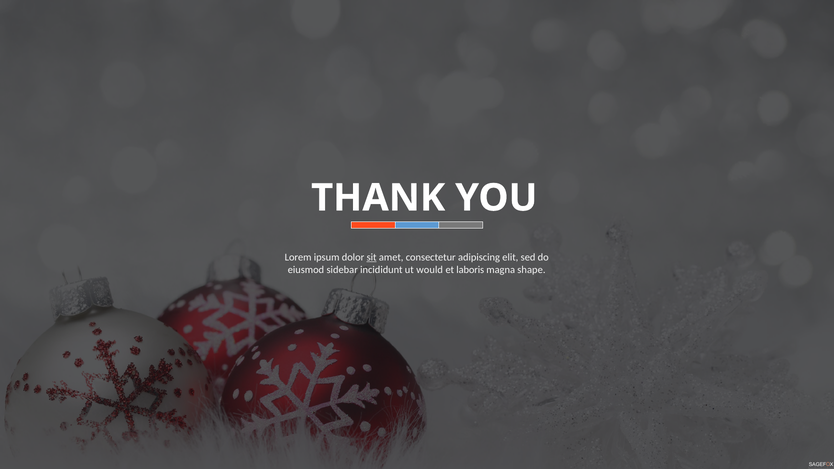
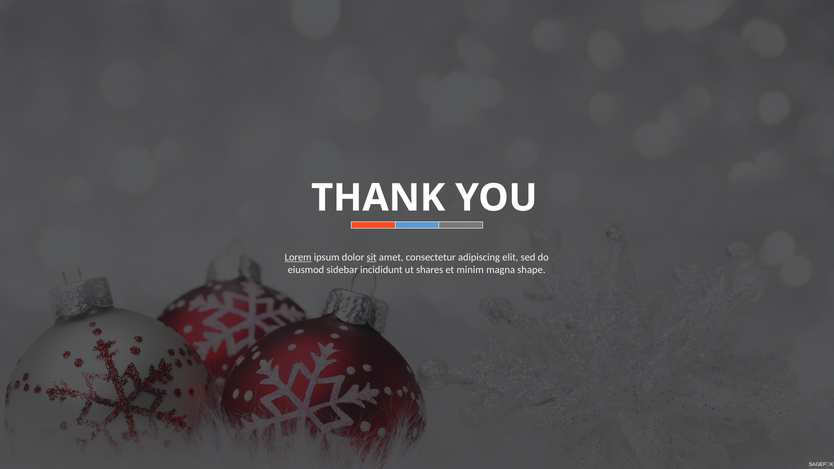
Lorem underline: none -> present
would: would -> shares
laboris: laboris -> minim
